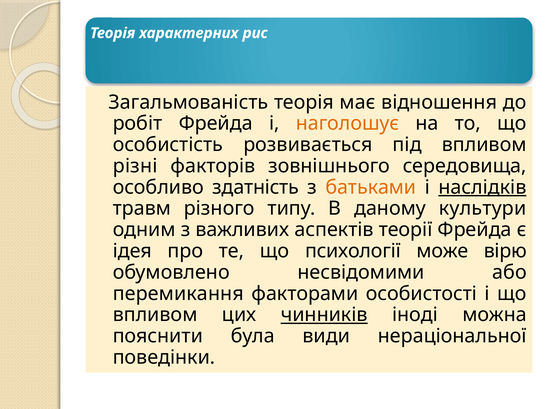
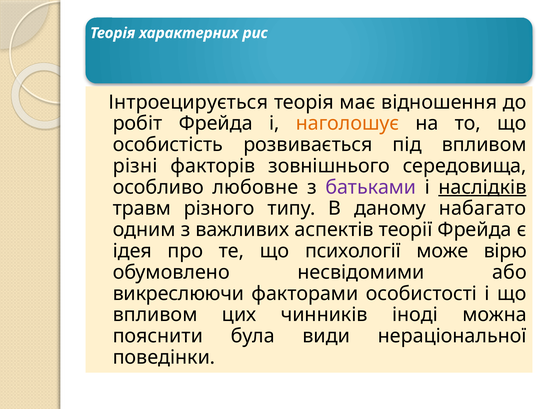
Загальмованість: Загальмованість -> Інтроецирується
здатність: здатність -> любовне
батьками colour: orange -> purple
культури: культури -> набагато
перемикання: перемикання -> викреслюючи
чинників underline: present -> none
